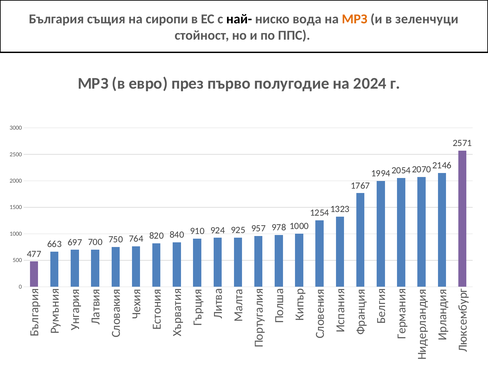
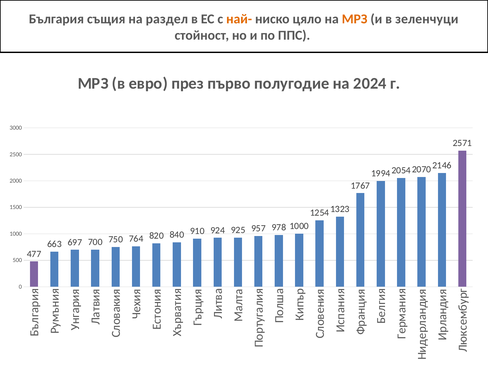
сиропи: сиропи -> раздел
най- colour: black -> orange
вода: вода -> цяло
